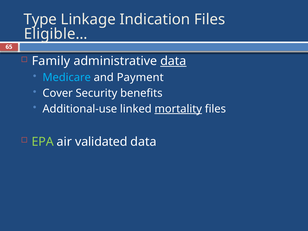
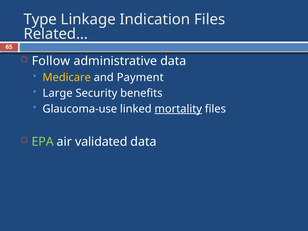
Eligible…: Eligible… -> Related…
Family: Family -> Follow
data at (173, 61) underline: present -> none
Medicare colour: light blue -> yellow
Cover: Cover -> Large
Additional-use: Additional-use -> Glaucoma-use
